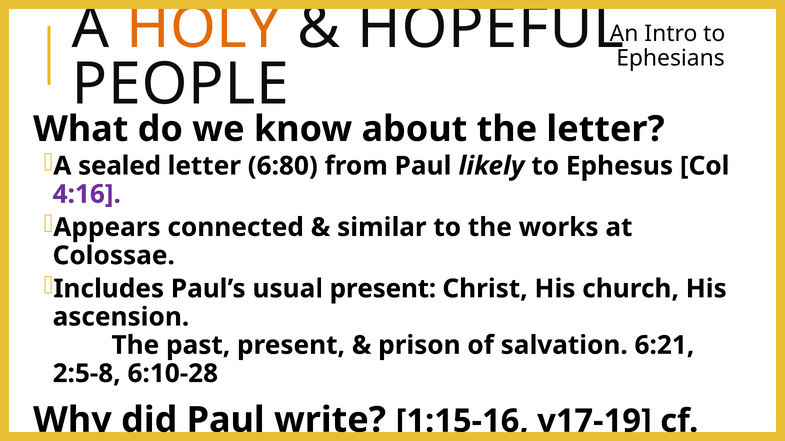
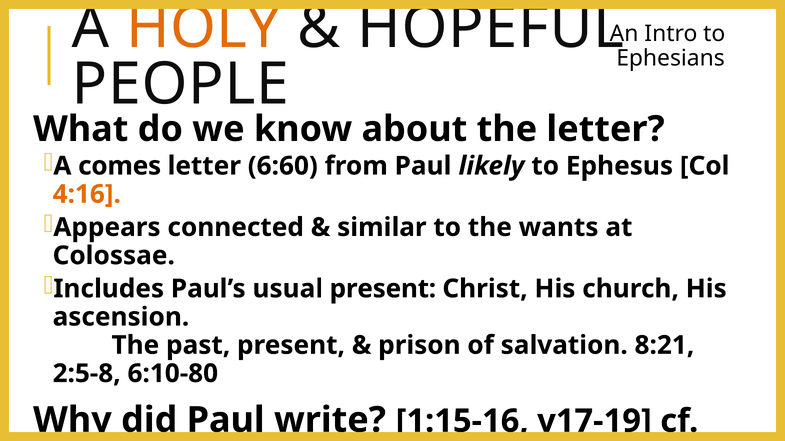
sealed: sealed -> comes
6:80: 6:80 -> 6:60
4:16 colour: purple -> orange
works: works -> wants
6:21: 6:21 -> 8:21
6:10-28: 6:10-28 -> 6:10-80
